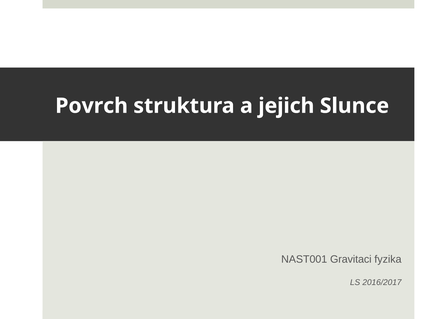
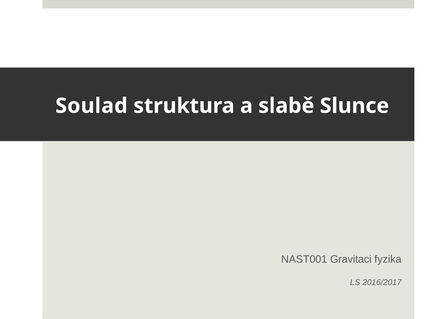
Povrch: Povrch -> Soulad
jejich: jejich -> slabě
